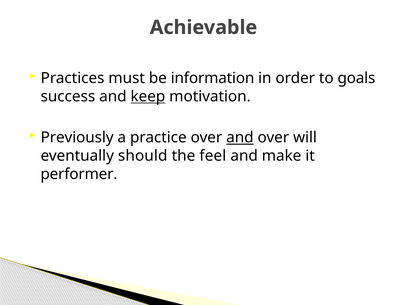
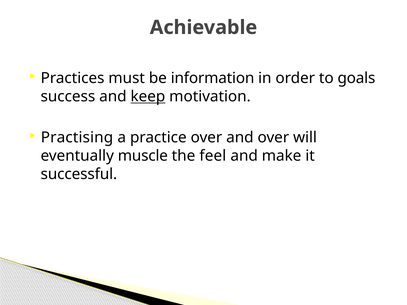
Previously: Previously -> Practising
and at (240, 138) underline: present -> none
should: should -> muscle
performer: performer -> successful
